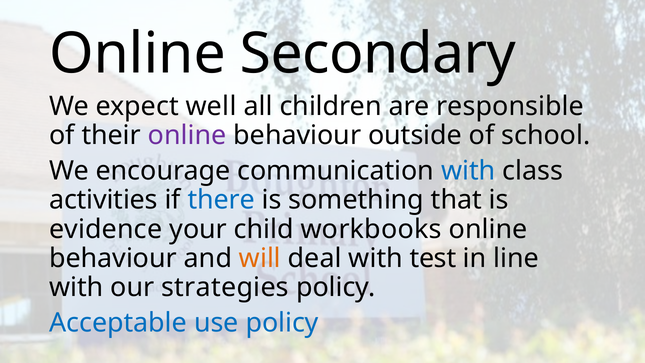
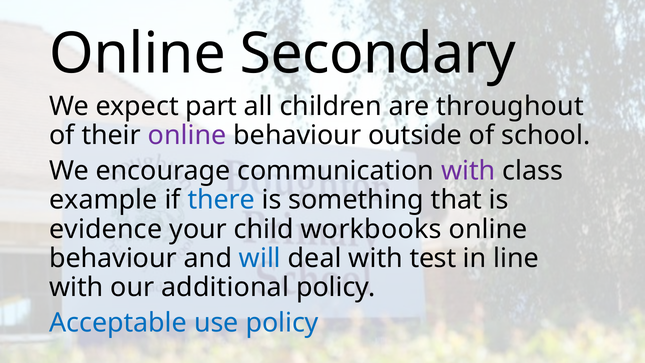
well: well -> part
responsible: responsible -> throughout
with at (468, 171) colour: blue -> purple
activities: activities -> example
will colour: orange -> blue
strategies: strategies -> additional
